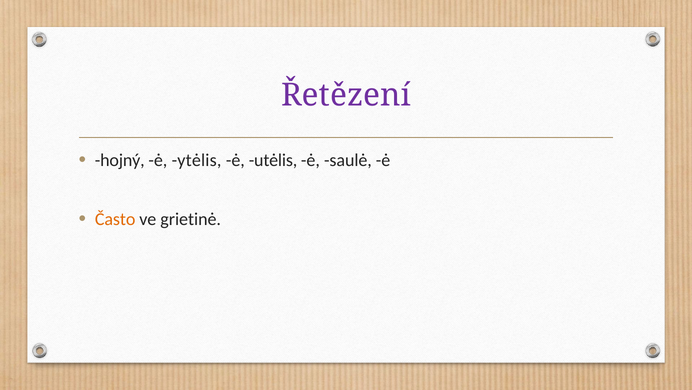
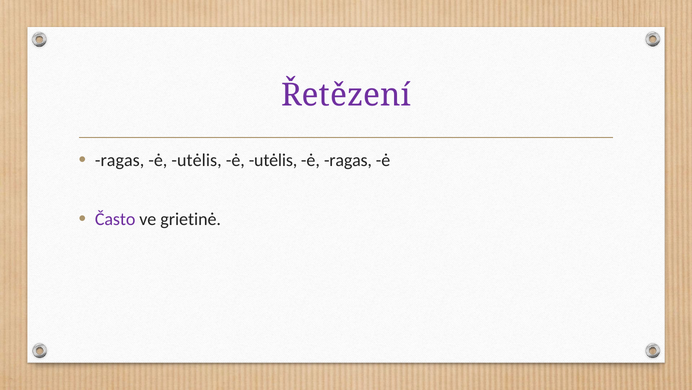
hojný at (120, 160): hojný -> ragas
ytėlis at (197, 160): ytėlis -> utėlis
ė saulė: saulė -> ragas
Často colour: orange -> purple
